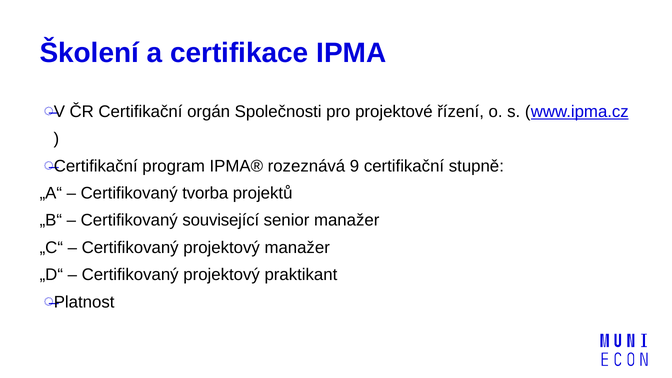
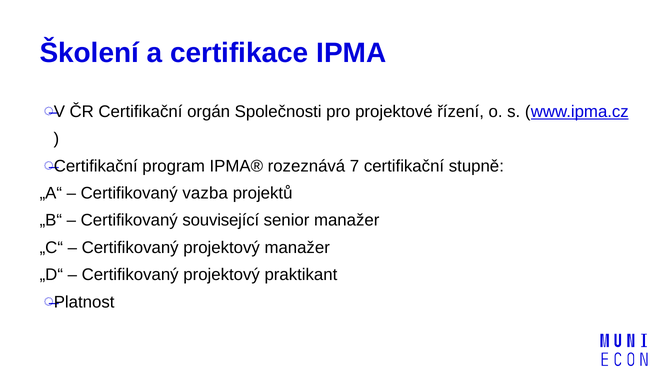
9: 9 -> 7
tvorba: tvorba -> vazba
